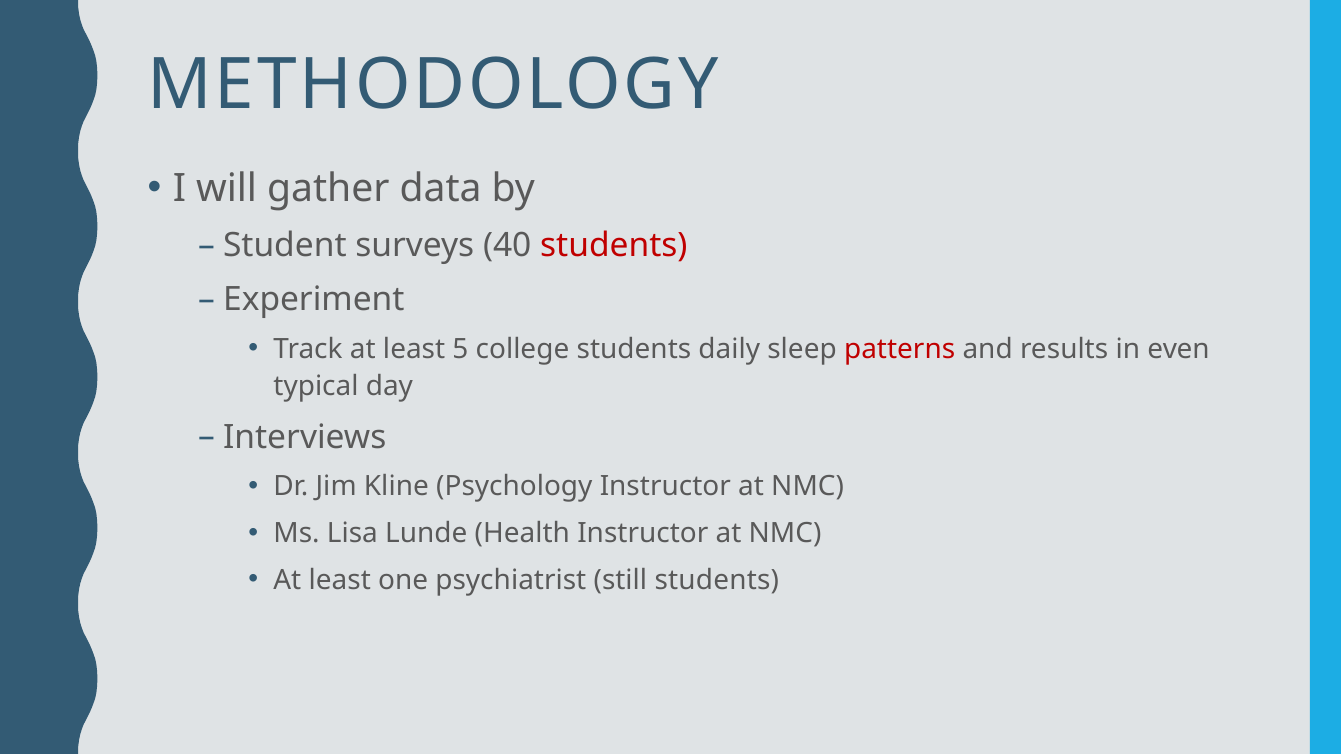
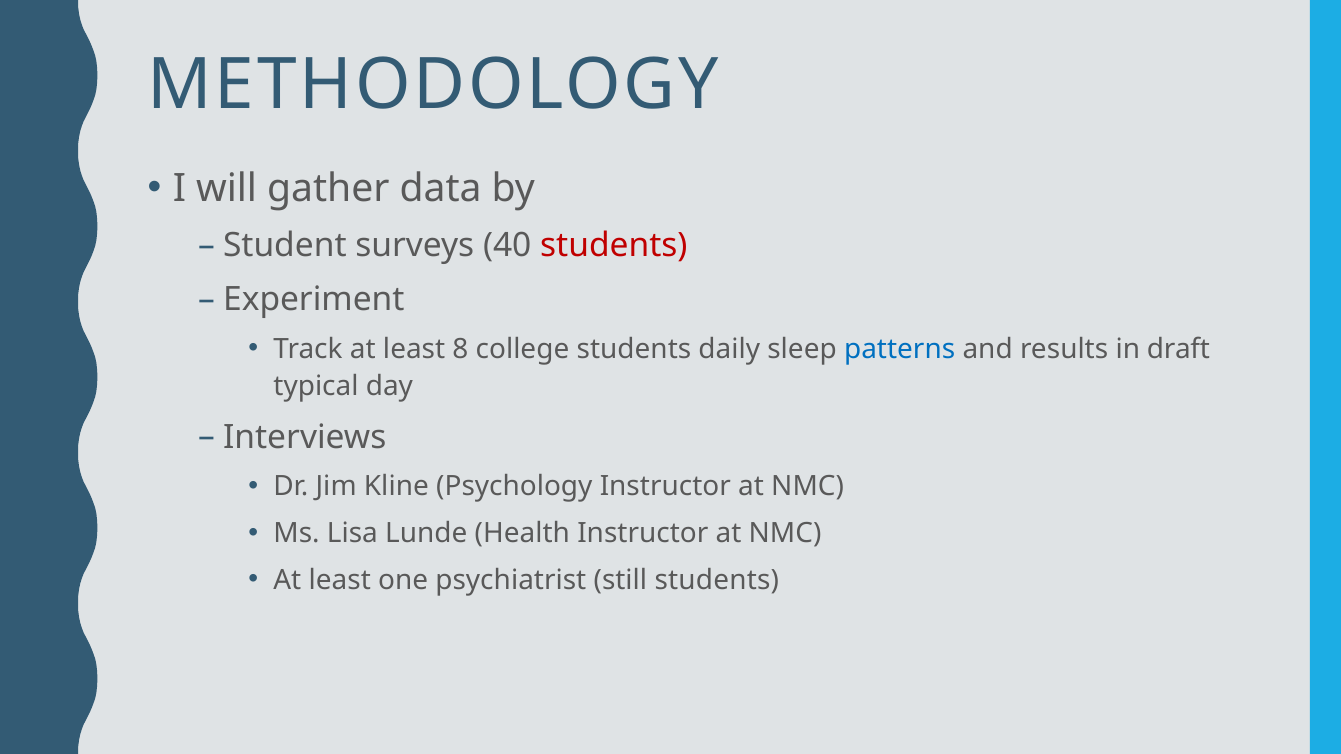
5: 5 -> 8
patterns colour: red -> blue
even: even -> draft
